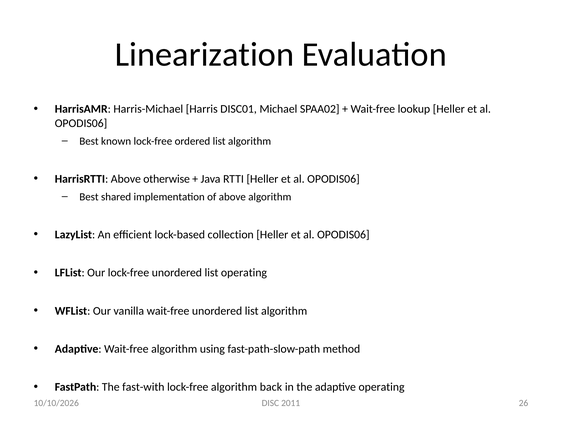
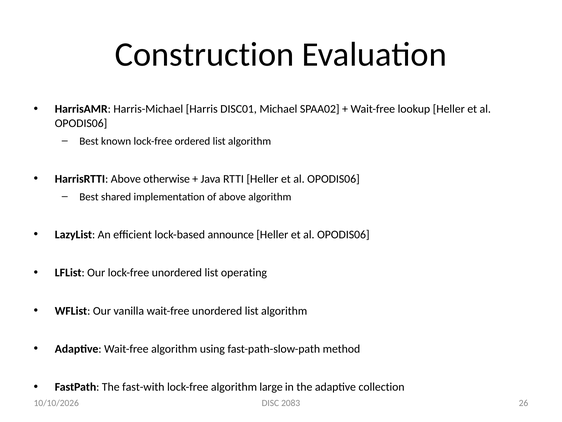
Linearization: Linearization -> Construction
collection: collection -> announce
back: back -> large
adaptive operating: operating -> collection
2011: 2011 -> 2083
